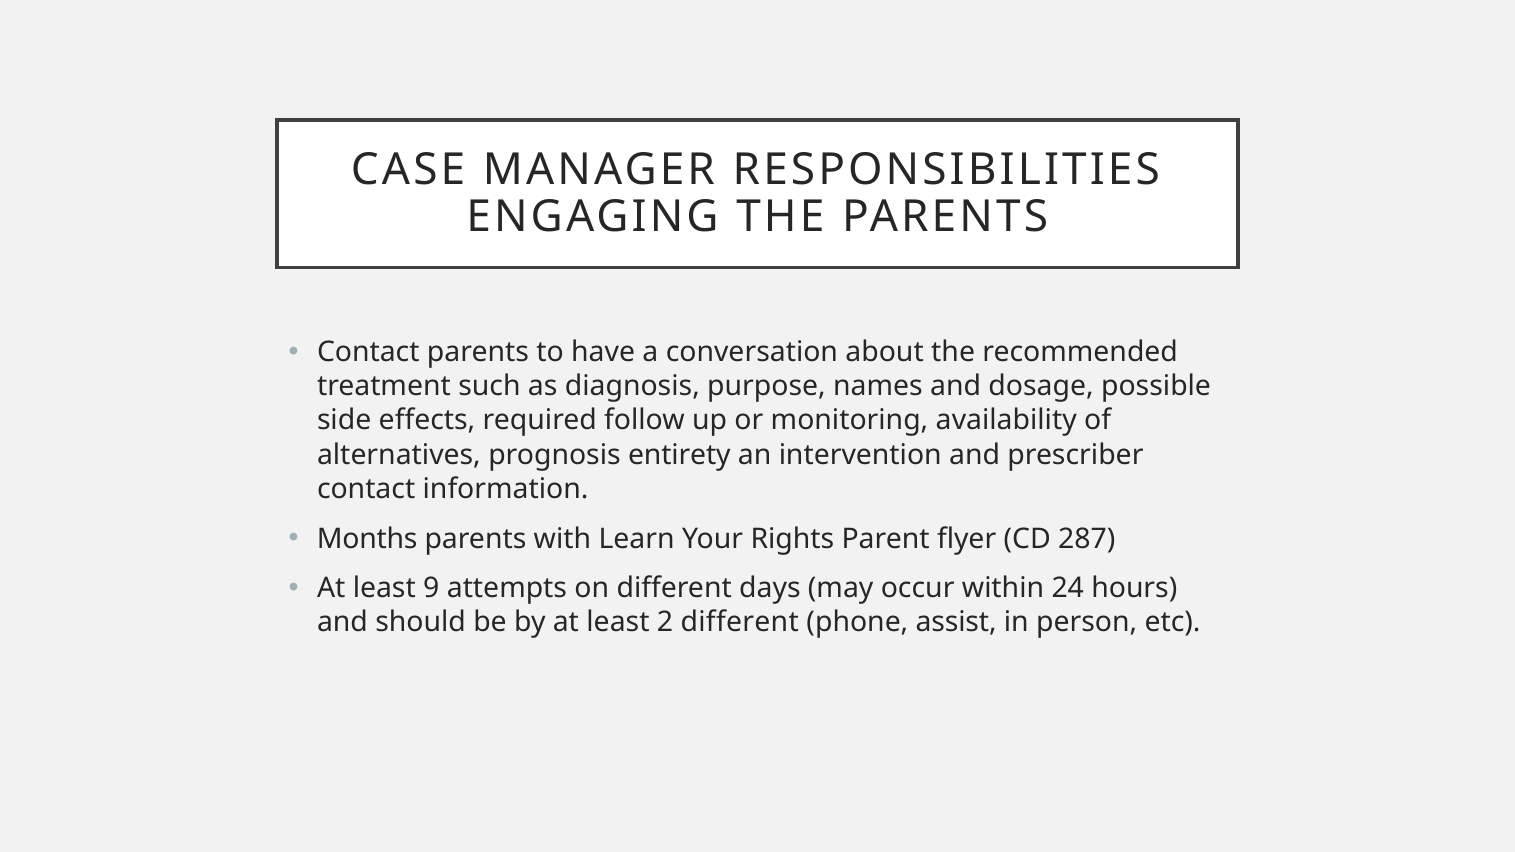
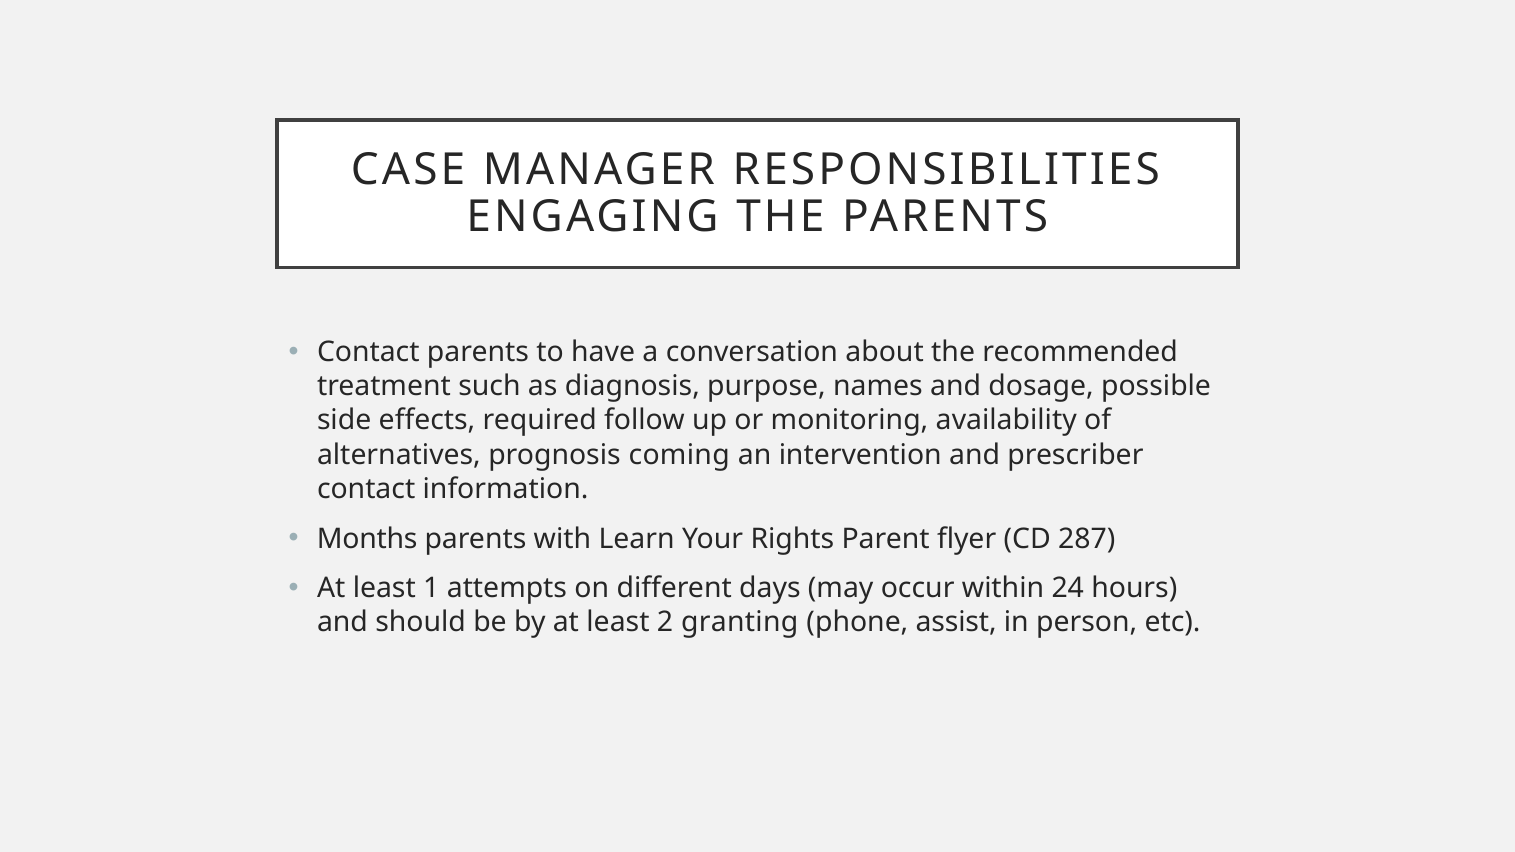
entirety: entirety -> coming
9: 9 -> 1
2 different: different -> granting
